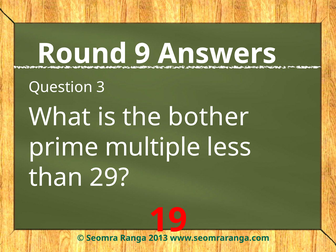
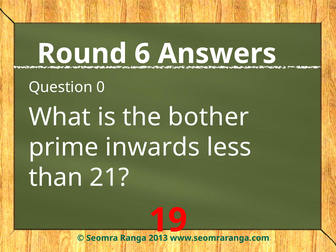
9: 9 -> 6
3: 3 -> 0
multiple: multiple -> inwards
29: 29 -> 21
